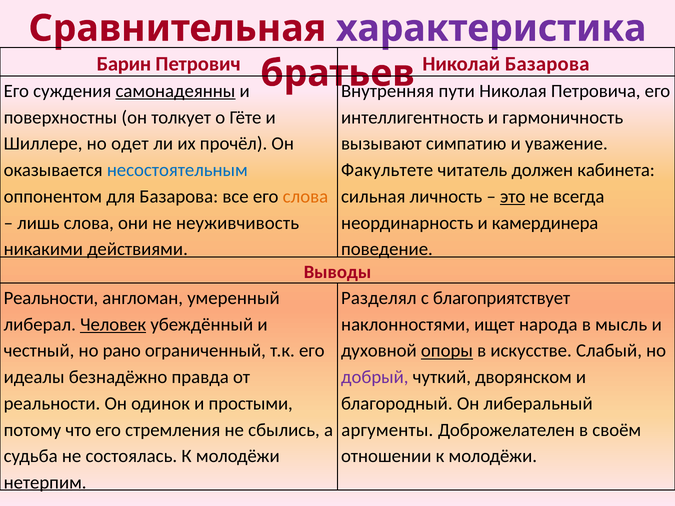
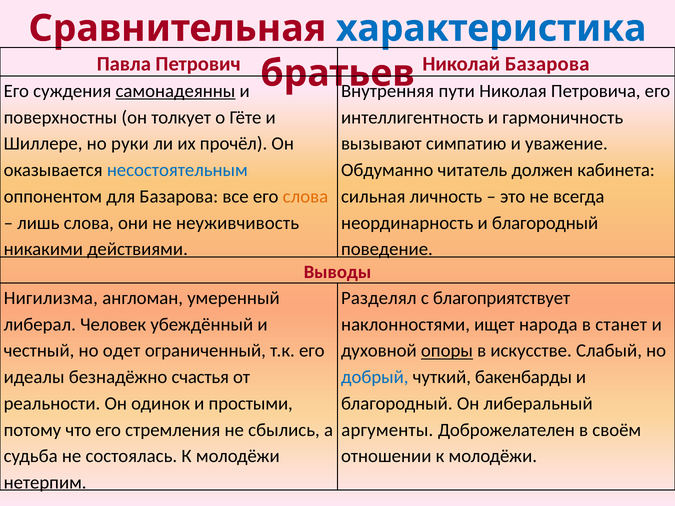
характеристика colour: purple -> blue
Барин: Барин -> Павла
одет: одет -> руки
Факультете: Факультете -> Обдуманно
это underline: present -> none
неординарность и камердинера: камердинера -> благородный
Реальности at (51, 298): Реальности -> Нигилизма
Человек underline: present -> none
мысль: мысль -> станет
рано: рано -> одет
правда: правда -> счастья
добрый colour: purple -> blue
дворянском: дворянском -> бакенбарды
